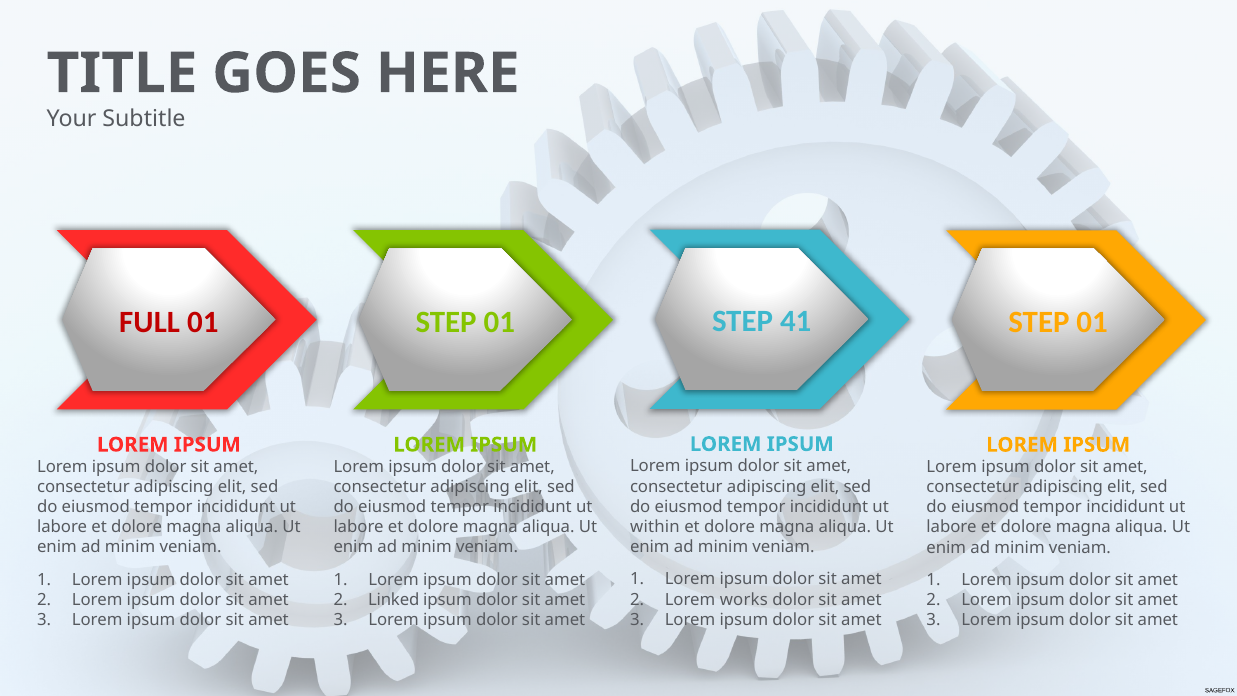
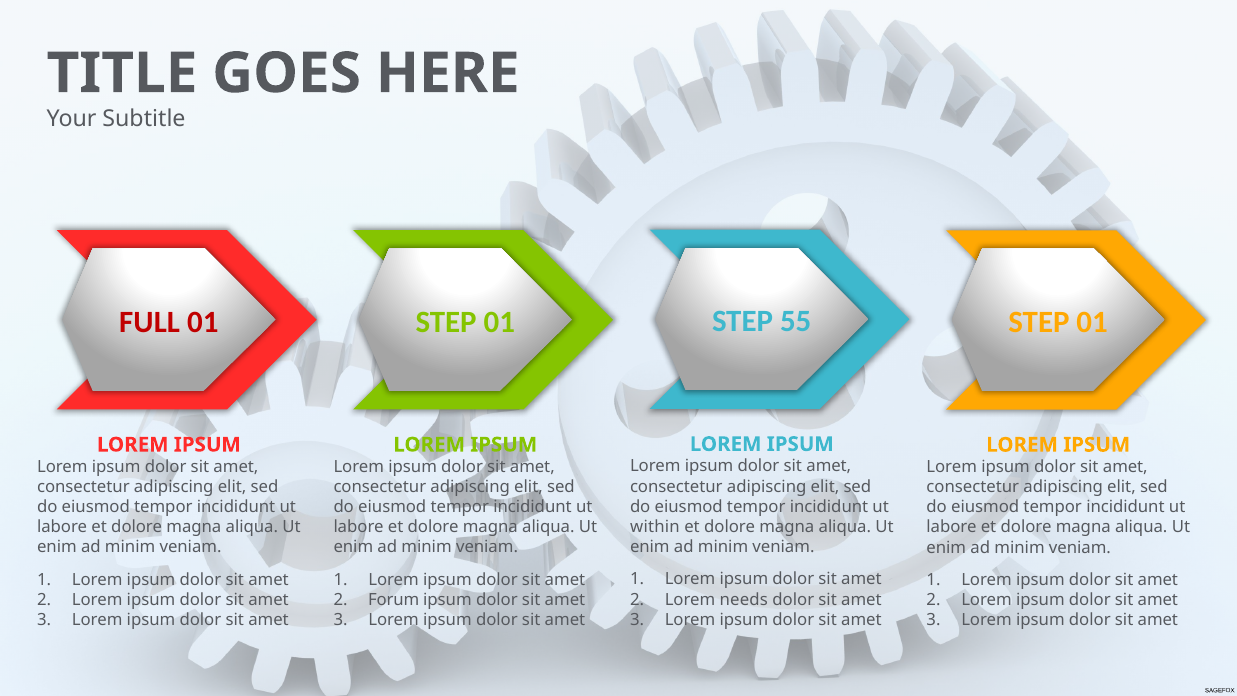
41: 41 -> 55
works: works -> needs
Linked: Linked -> Forum
